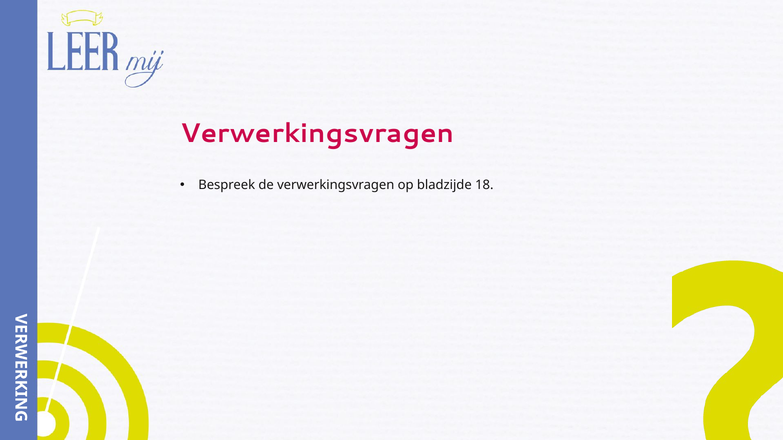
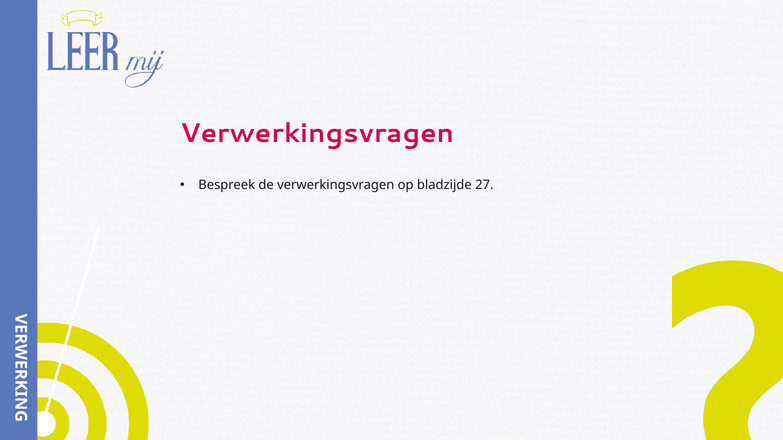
18: 18 -> 27
